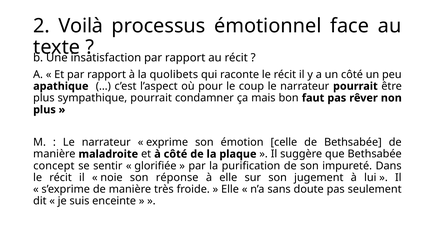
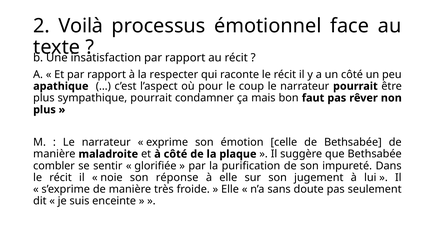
quolibets: quolibets -> respecter
concept: concept -> combler
